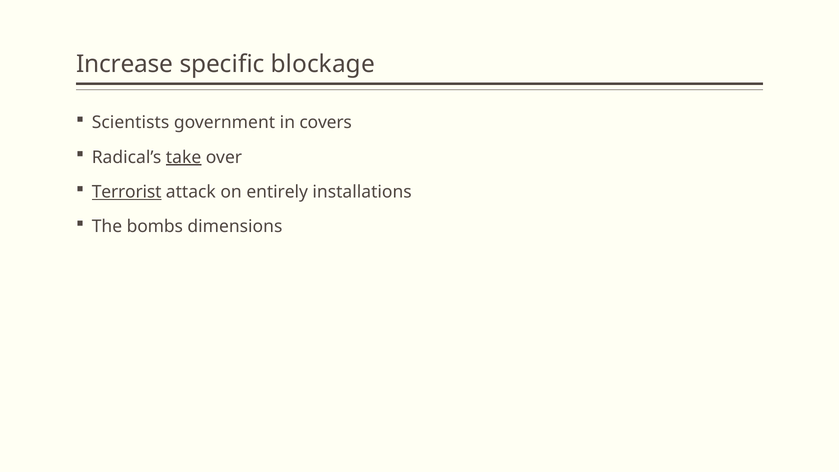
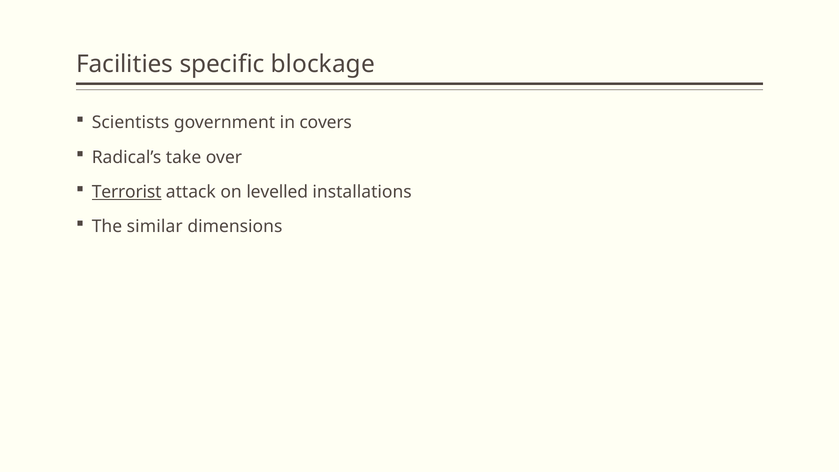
Increase: Increase -> Facilities
take underline: present -> none
entirely: entirely -> levelled
bombs: bombs -> similar
